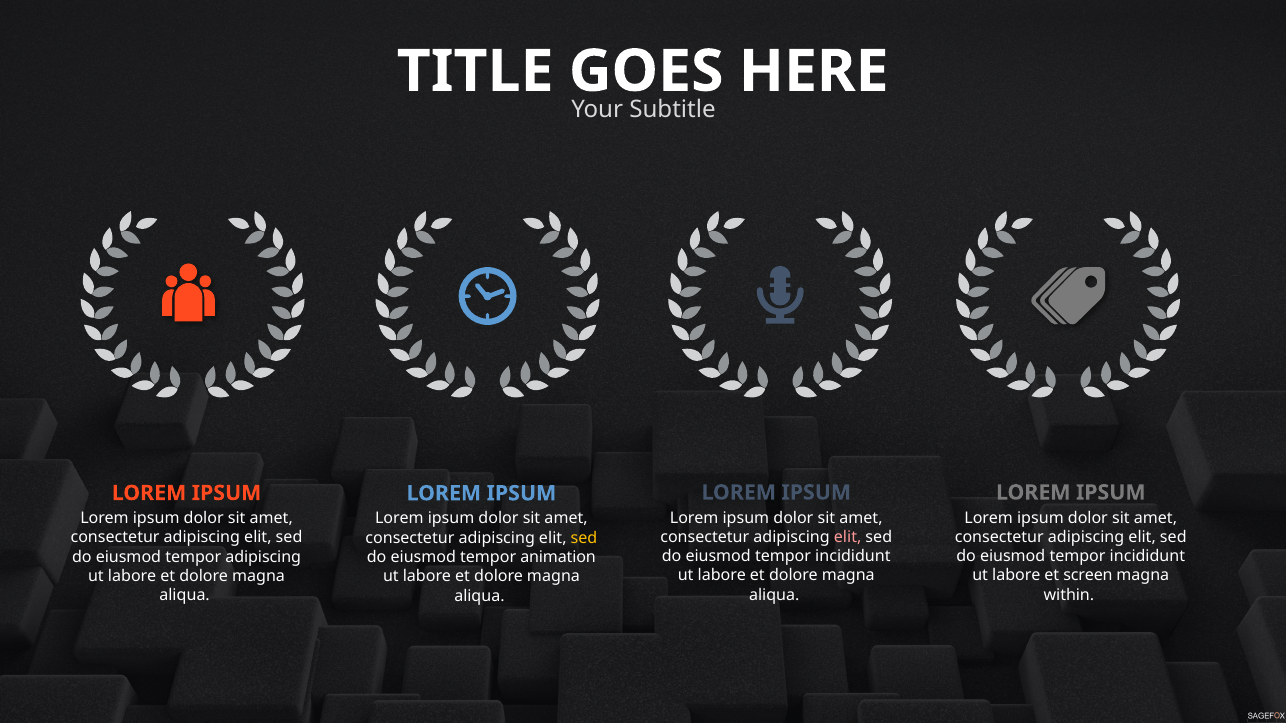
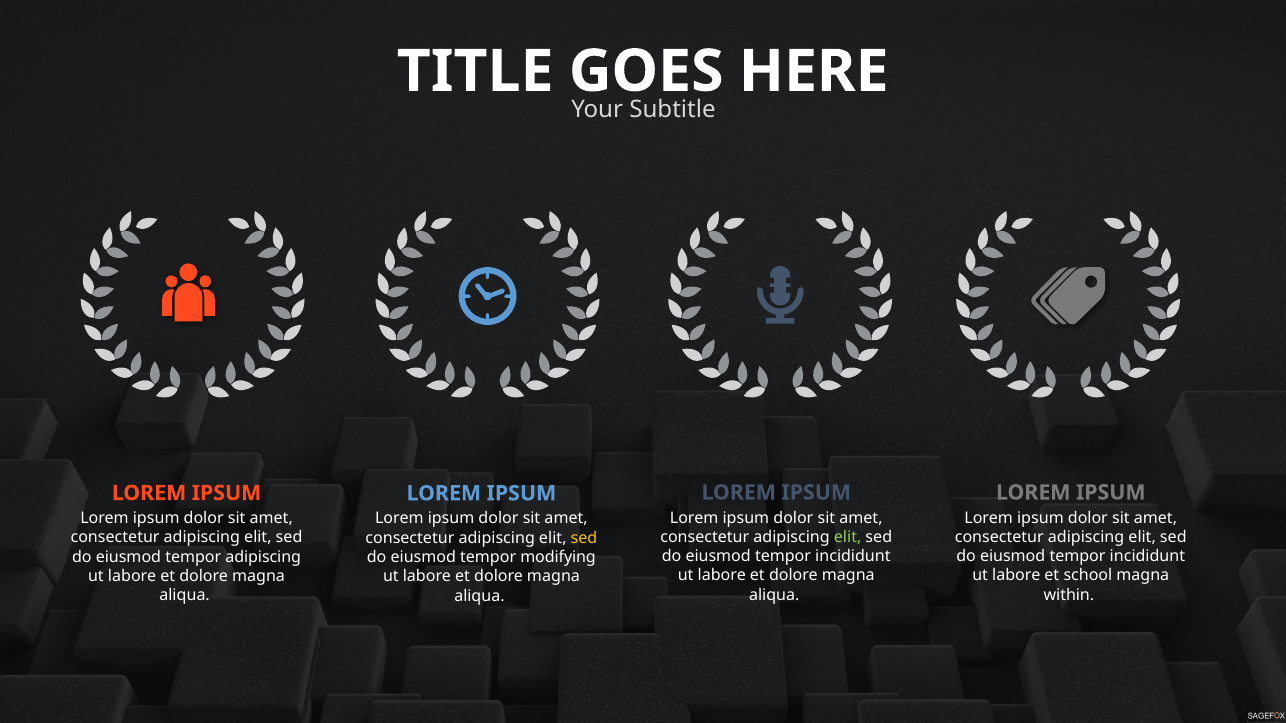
elit at (848, 537) colour: pink -> light green
animation: animation -> modifying
screen: screen -> school
